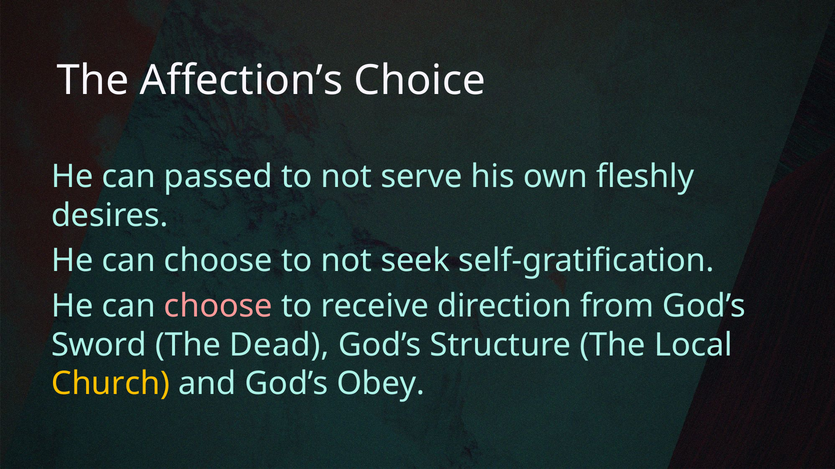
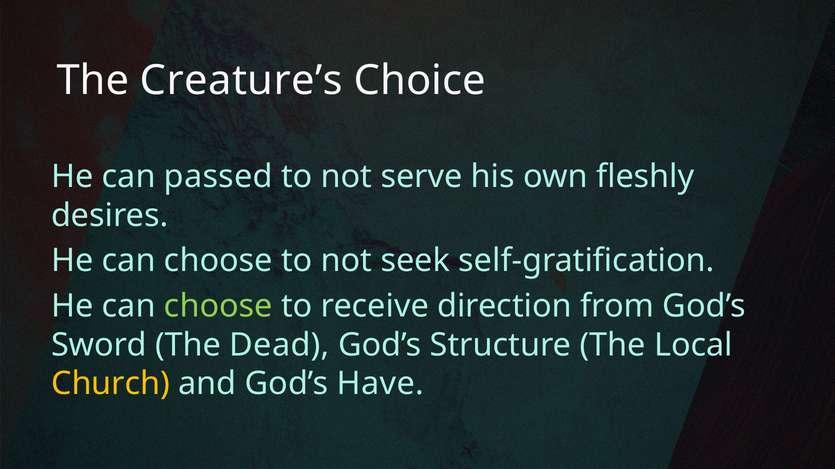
Affection’s: Affection’s -> Creature’s
choose at (218, 307) colour: pink -> light green
Obey: Obey -> Have
